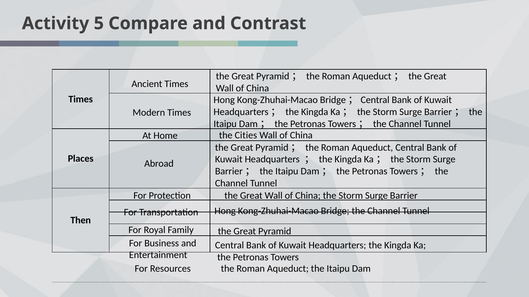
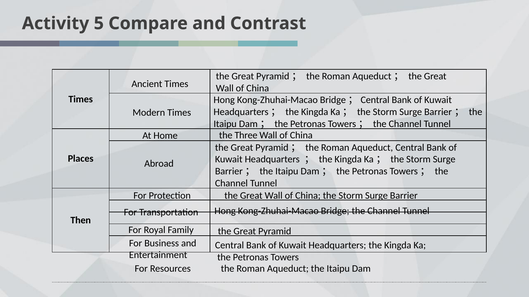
Cities: Cities -> Three
